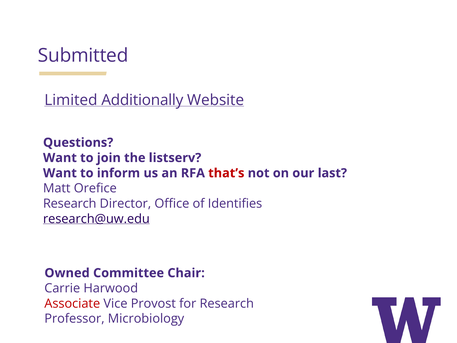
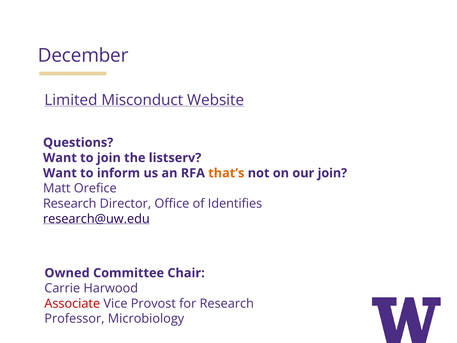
Submitted: Submitted -> December
Additionally: Additionally -> Misconduct
that’s colour: red -> orange
our last: last -> join
